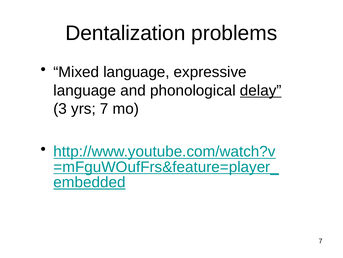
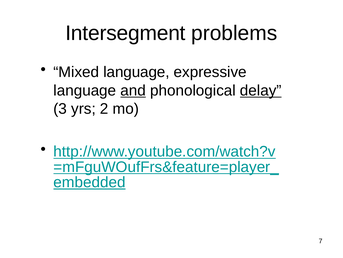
Dentalization: Dentalization -> Intersegment
and underline: none -> present
yrs 7: 7 -> 2
